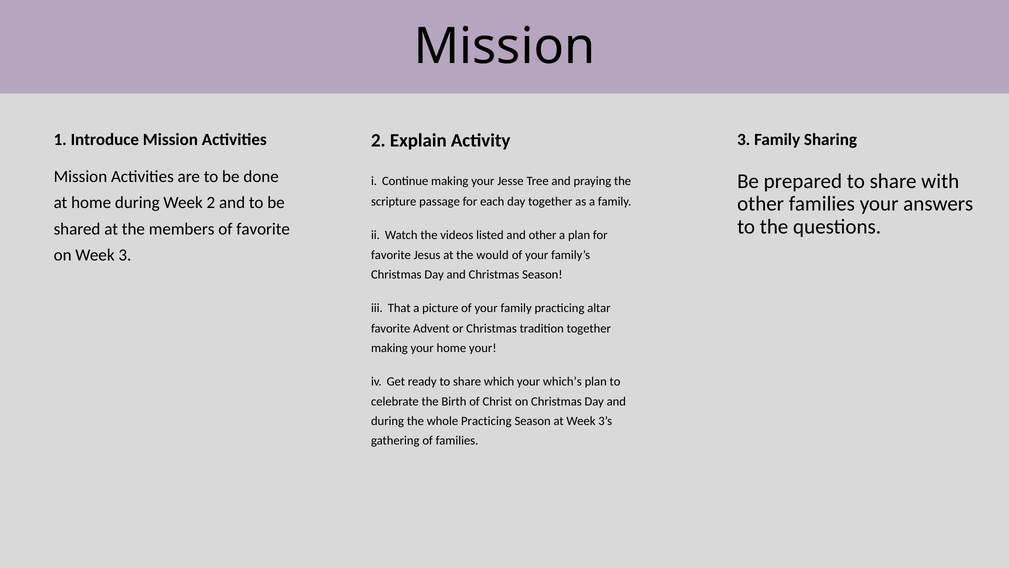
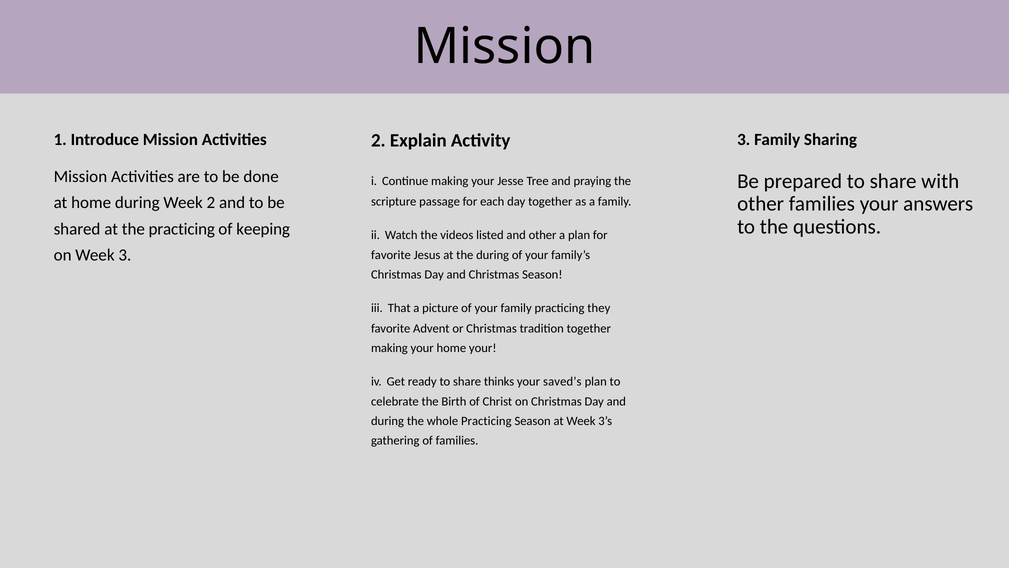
the members: members -> practicing
of favorite: favorite -> keeping
the would: would -> during
altar: altar -> they
which: which -> thinks
which’s: which’s -> saved’s
